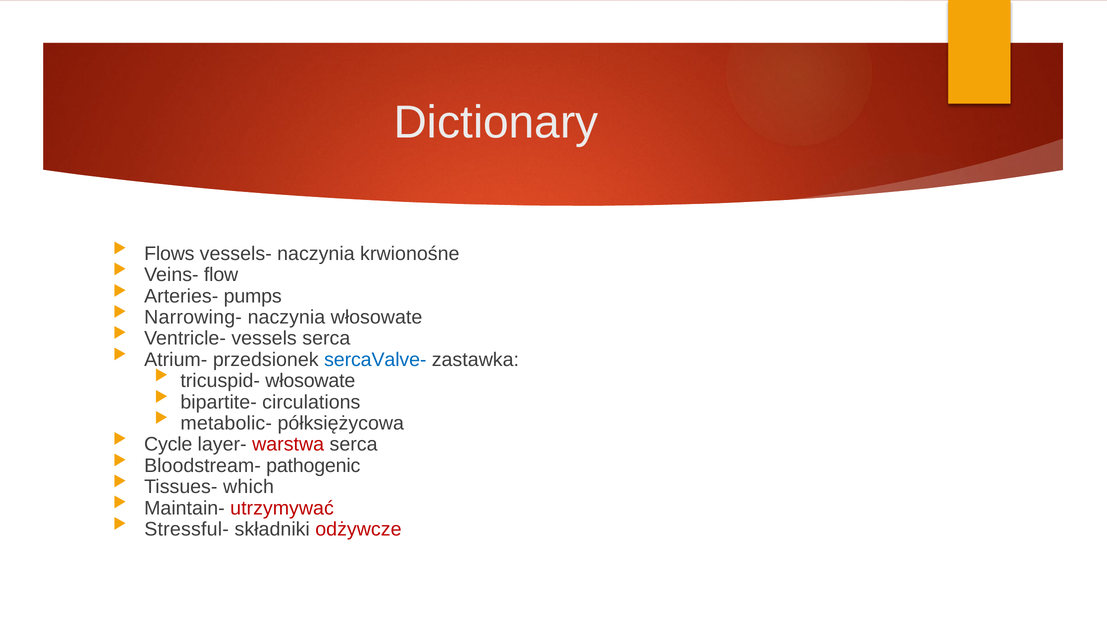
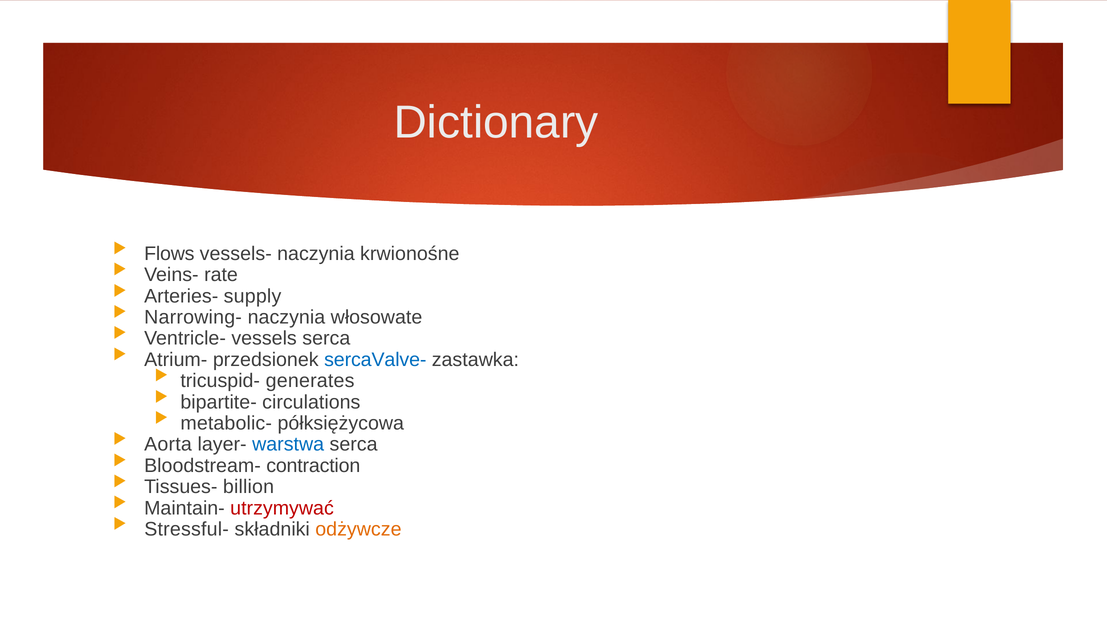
flow: flow -> rate
pumps: pumps -> supply
tricuspid- włosowate: włosowate -> generates
Cycle: Cycle -> Aorta
warstwa colour: red -> blue
pathogenic: pathogenic -> contraction
which: which -> billion
odżywcze colour: red -> orange
